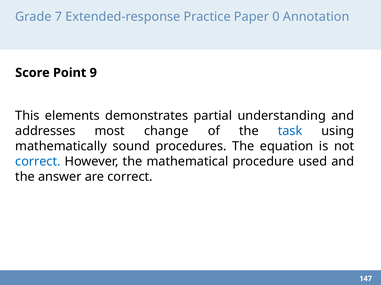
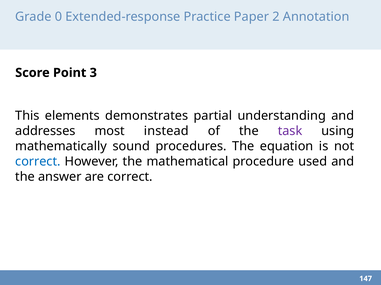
7: 7 -> 0
0: 0 -> 2
9: 9 -> 3
change: change -> instead
task colour: blue -> purple
